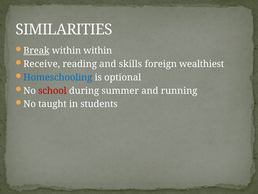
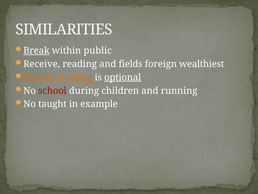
within within: within -> public
skills: skills -> fields
Homeschooling colour: blue -> orange
optional underline: none -> present
summer: summer -> children
students: students -> example
